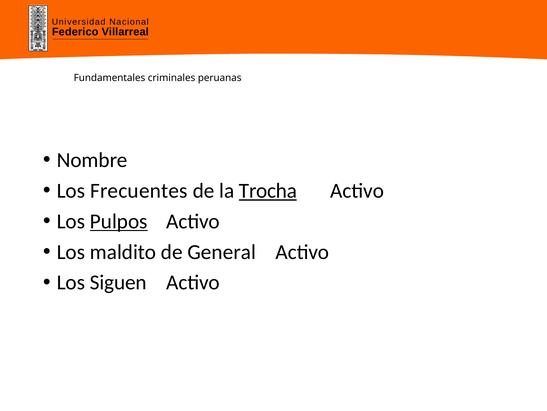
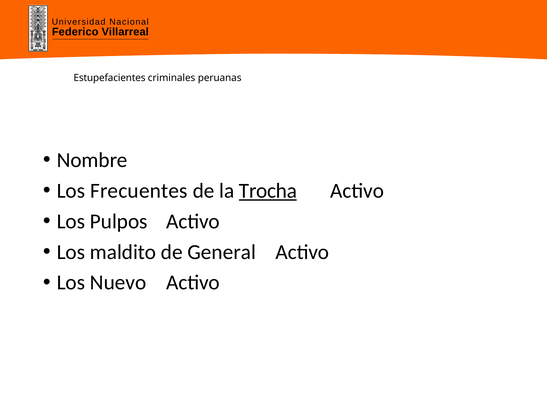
Fundamentales: Fundamentales -> Estupefacientes
Pulpos underline: present -> none
Siguen: Siguen -> Nuevo
